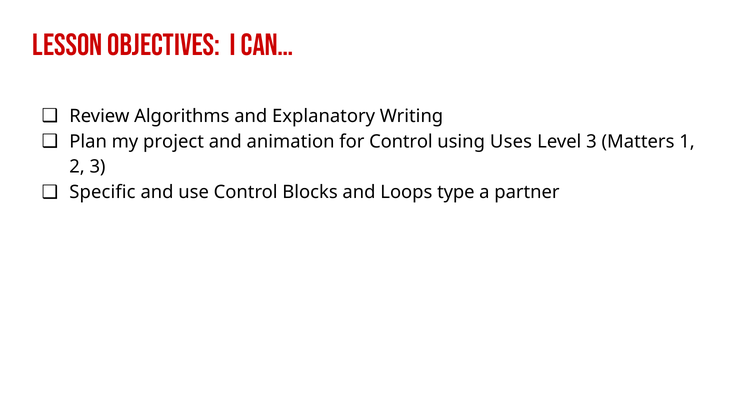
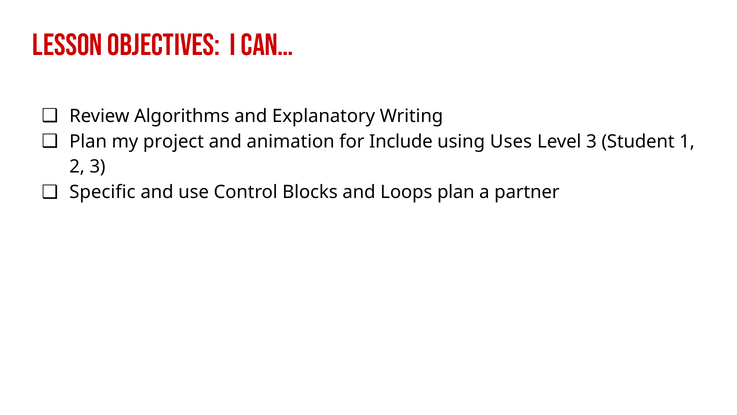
for Control: Control -> Include
Matters: Matters -> Student
Loops type: type -> plan
